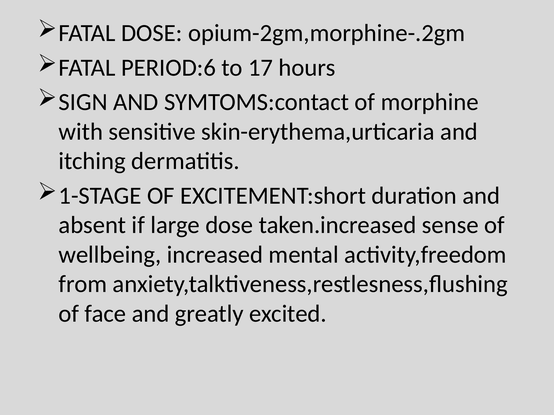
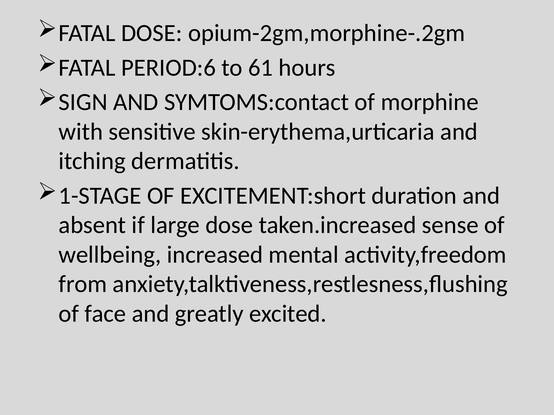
17: 17 -> 61
